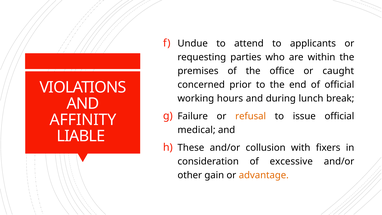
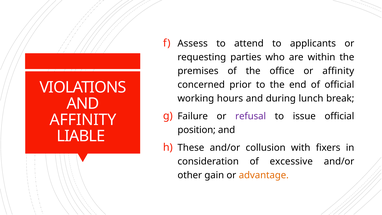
Undue: Undue -> Assess
or caught: caught -> affinity
refusal colour: orange -> purple
medical: medical -> position
